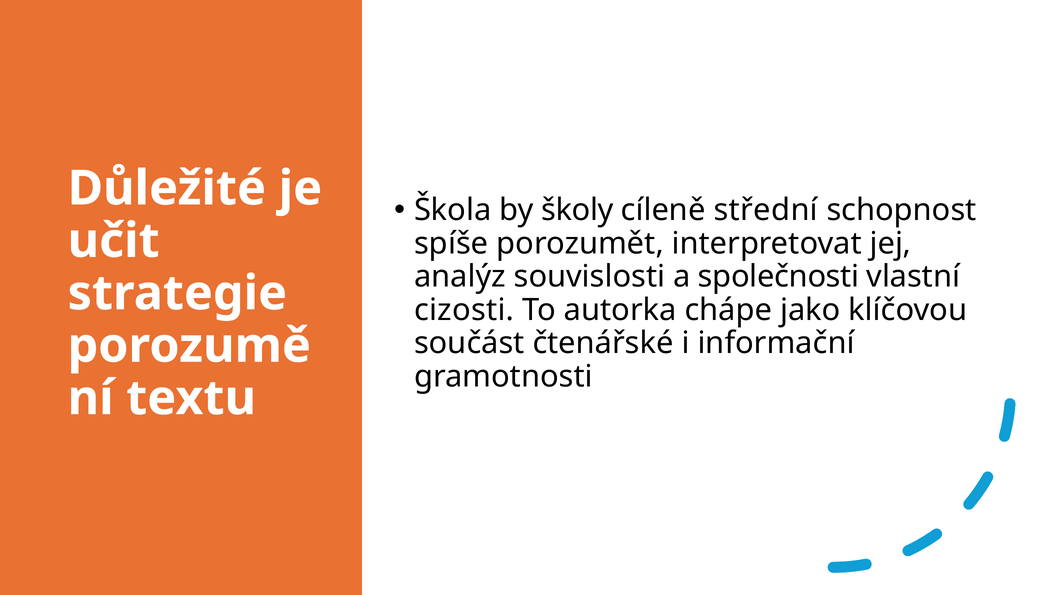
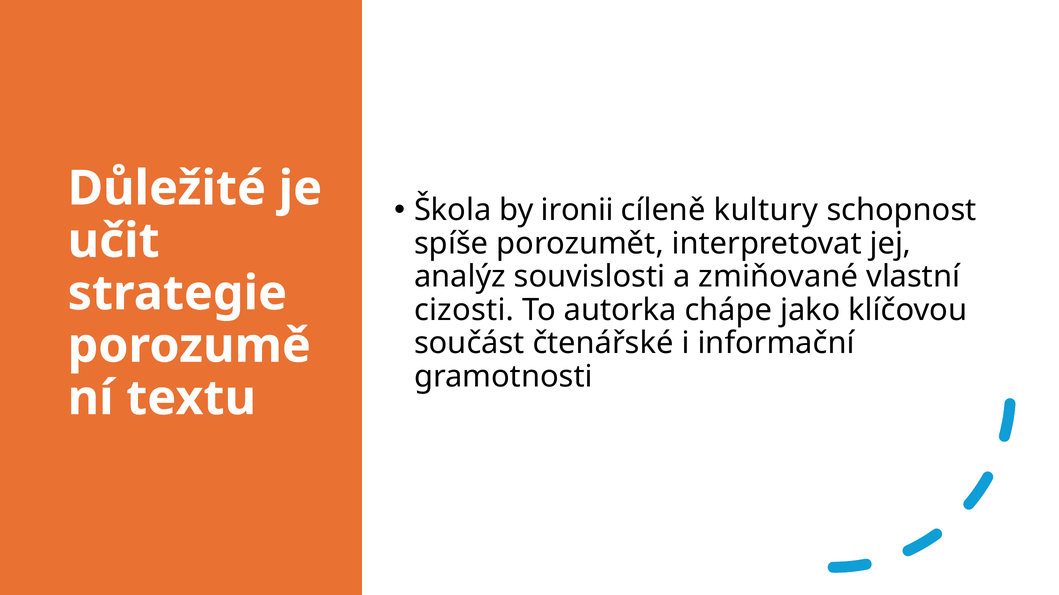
školy: školy -> ironii
střední: střední -> kultury
společnosti: společnosti -> zmiňované
